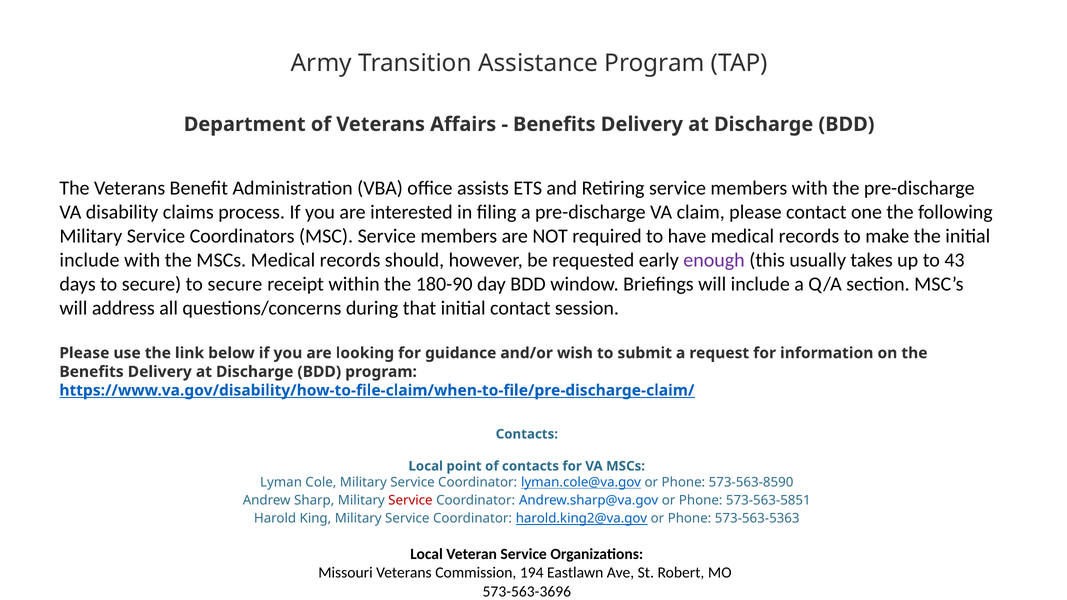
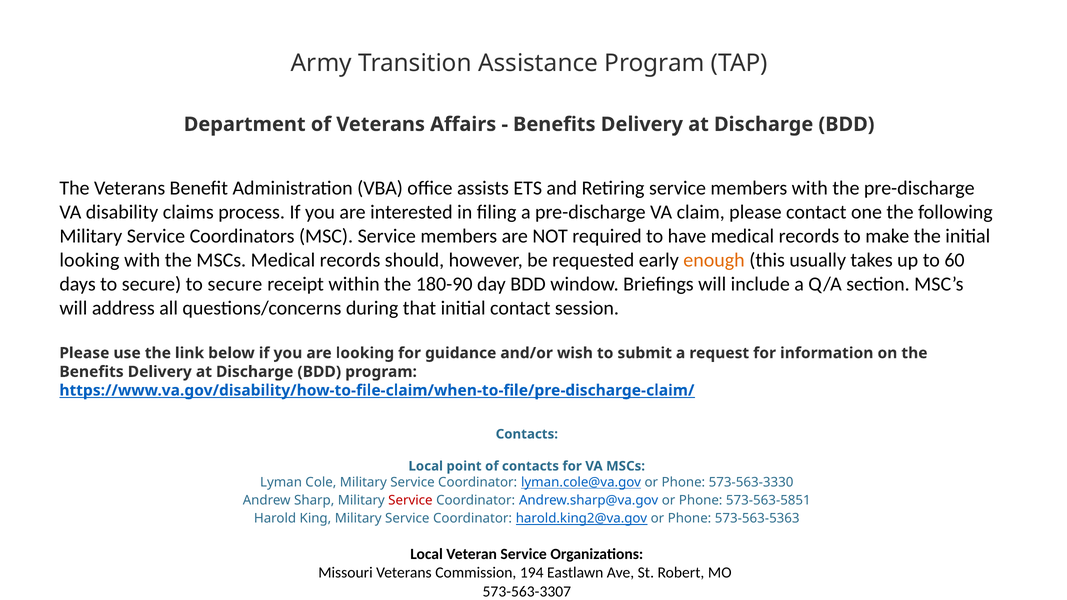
include at (89, 260): include -> looking
enough colour: purple -> orange
43: 43 -> 60
573-563-8590: 573-563-8590 -> 573-563-3330
573-563-3696: 573-563-3696 -> 573-563-3307
